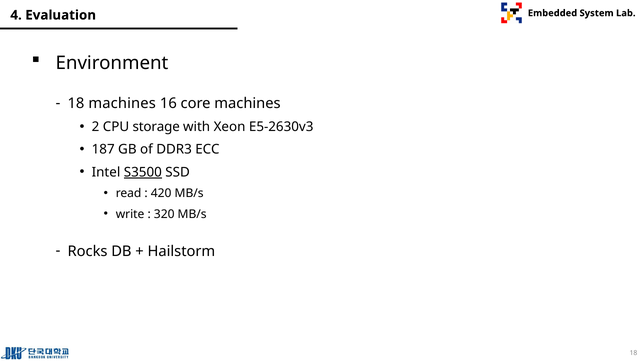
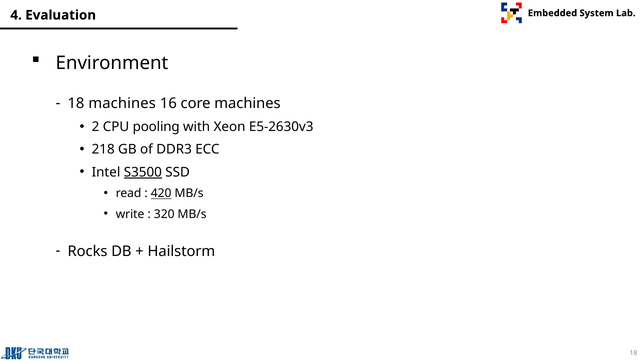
storage: storage -> pooling
187: 187 -> 218
420 underline: none -> present
